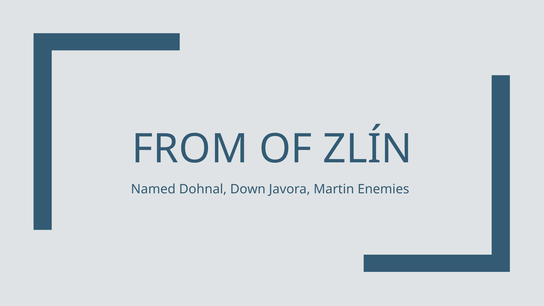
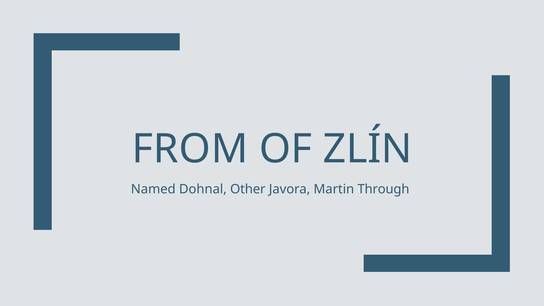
Down: Down -> Other
Enemies: Enemies -> Through
